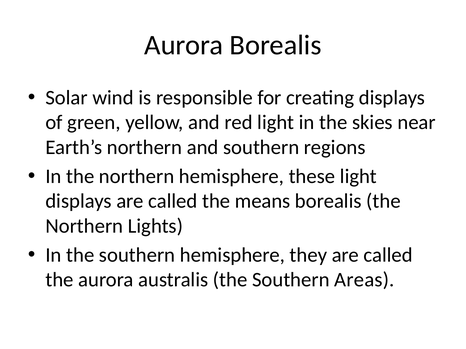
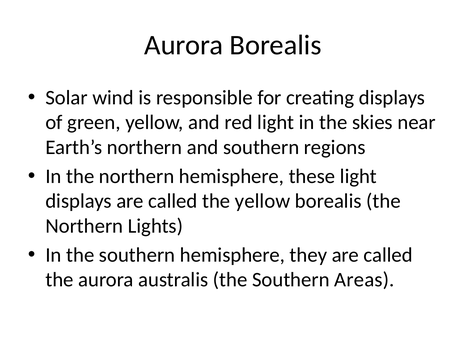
the means: means -> yellow
